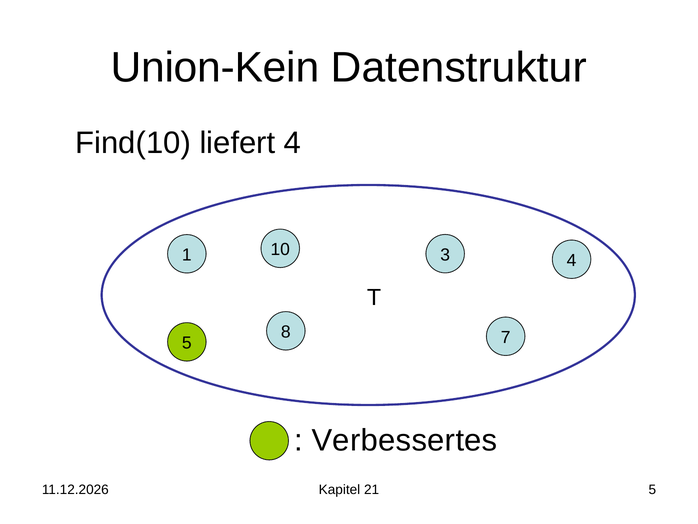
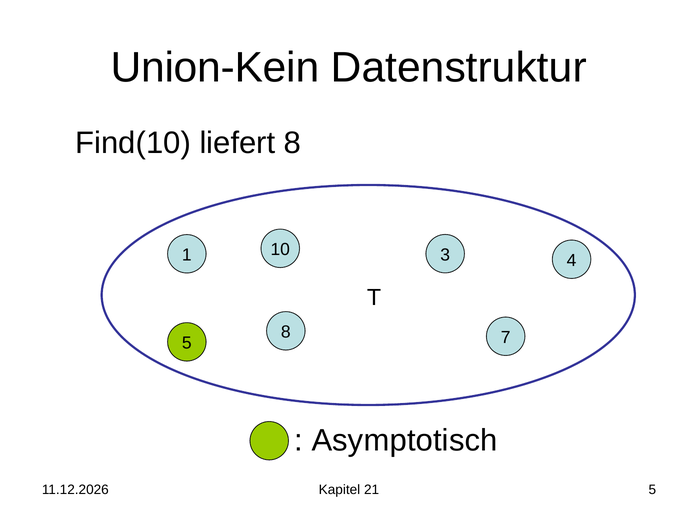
liefert 4: 4 -> 8
Verbessertes: Verbessertes -> Asymptotisch
